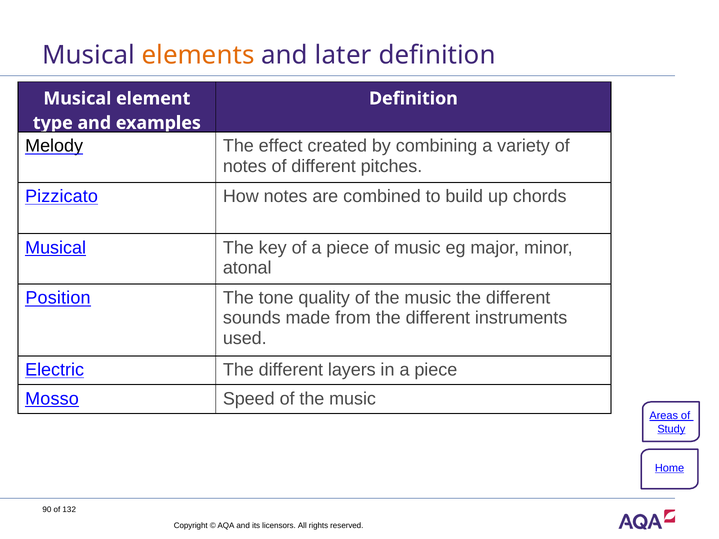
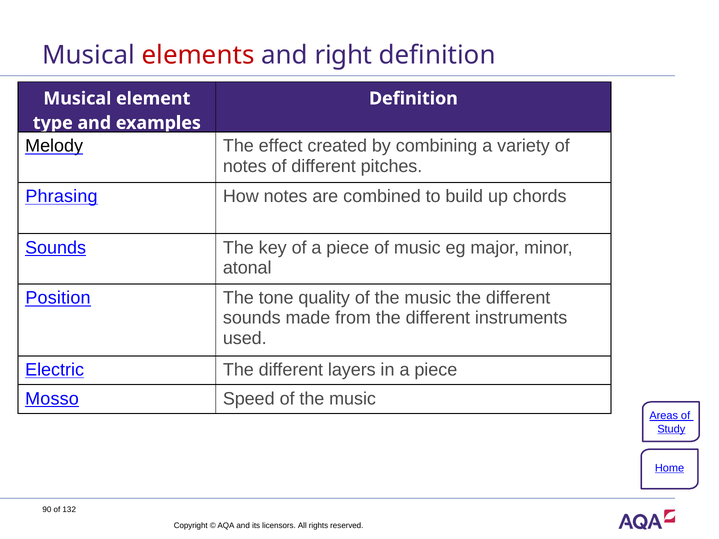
elements colour: orange -> red
later: later -> right
Pizzicato: Pizzicato -> Phrasing
Musical at (56, 248): Musical -> Sounds
